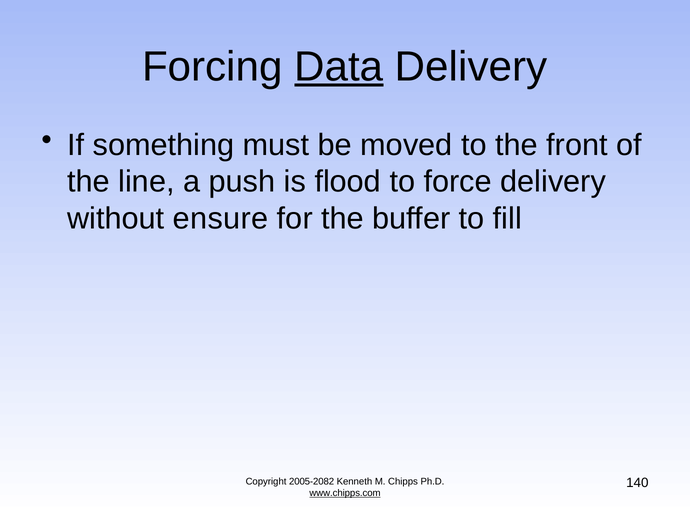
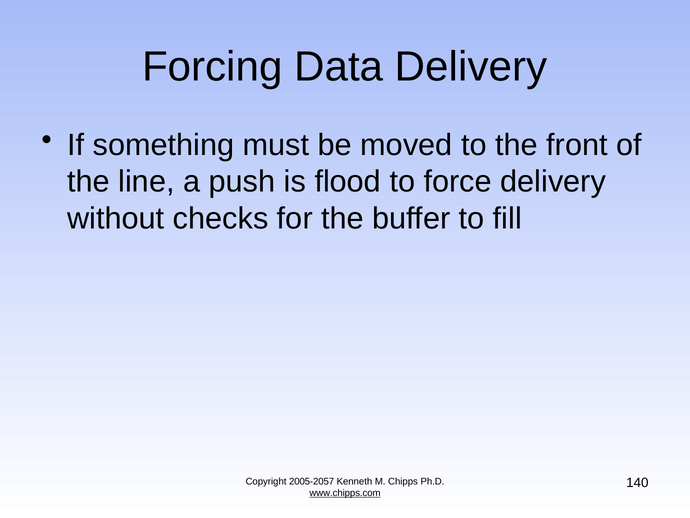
Data underline: present -> none
ensure: ensure -> checks
2005-2082: 2005-2082 -> 2005-2057
